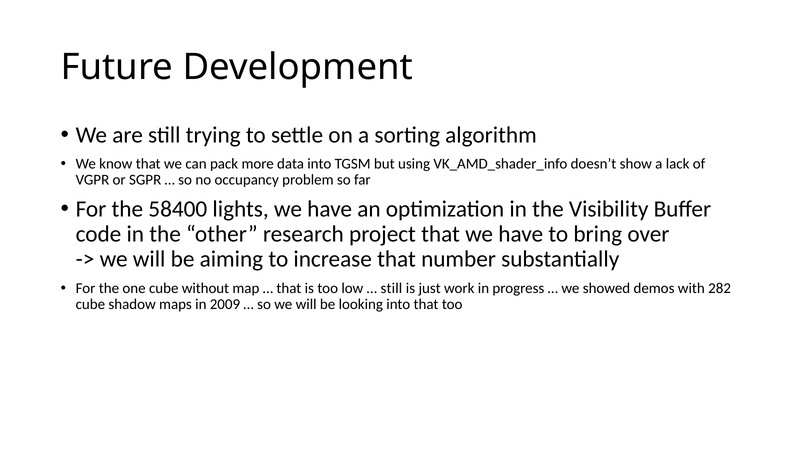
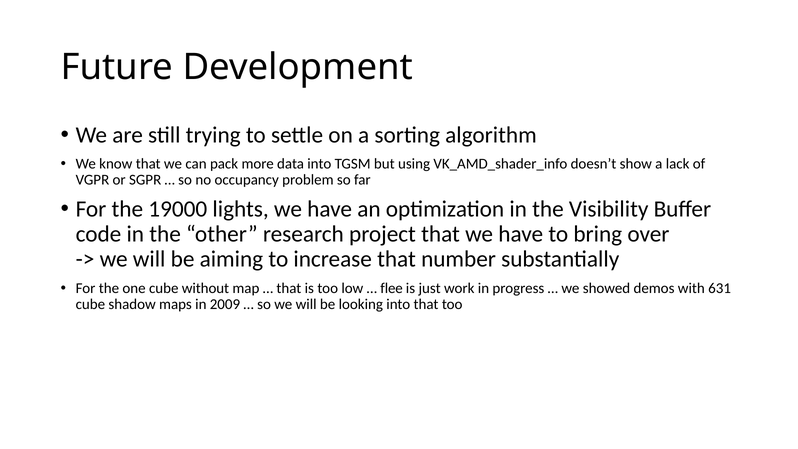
58400: 58400 -> 19000
still at (391, 288): still -> flee
282: 282 -> 631
